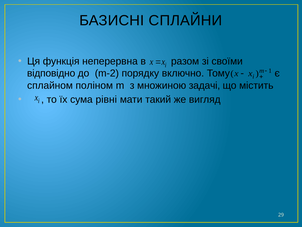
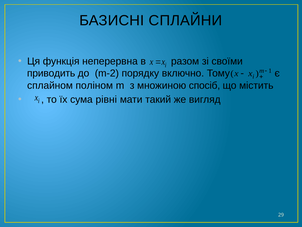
відповідно: відповідно -> приводить
задачі: задачі -> спосіб
